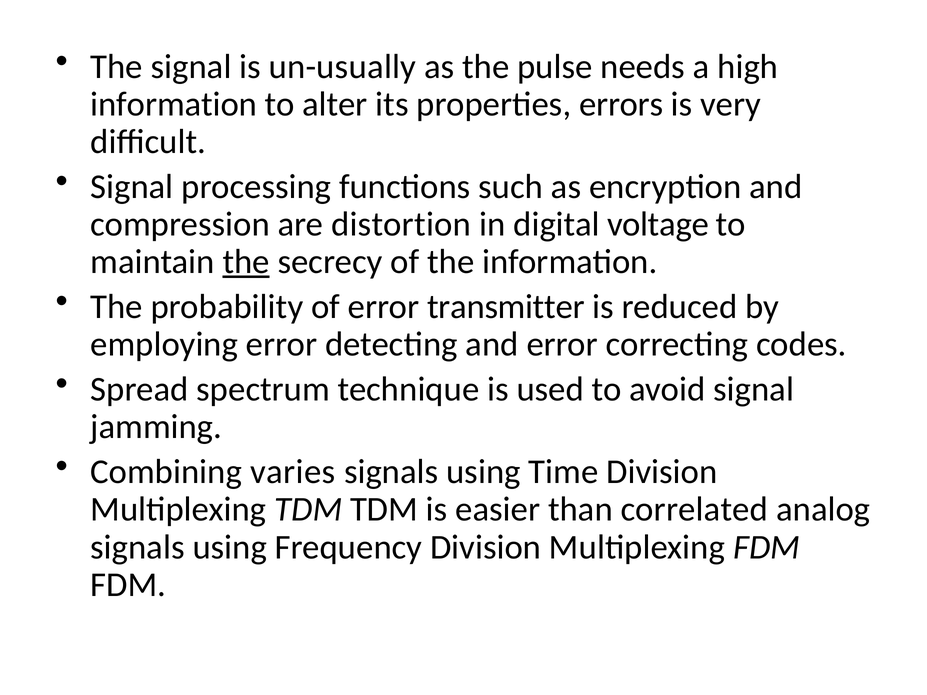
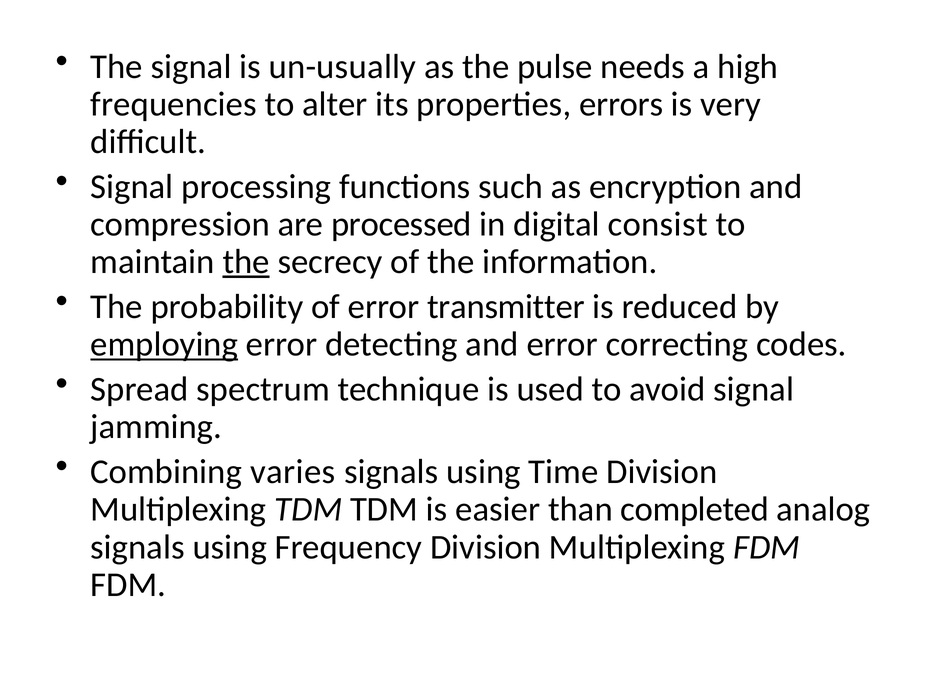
information at (174, 104): information -> frequencies
distortion: distortion -> processed
voltage: voltage -> consist
employing underline: none -> present
correlated: correlated -> completed
